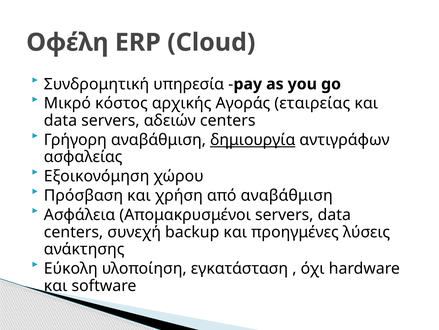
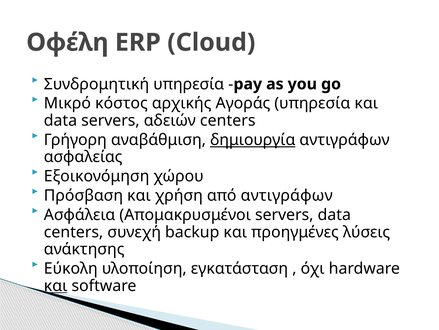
Αγοράς εταιρείας: εταιρείας -> υπηρεσία
από αναβάθμιση: αναβάθμιση -> αντιγράφων
και at (56, 285) underline: none -> present
